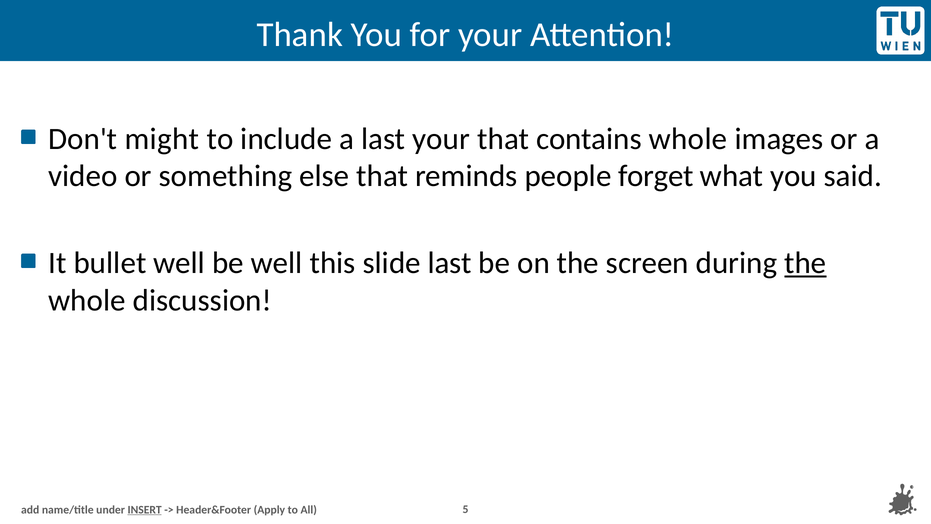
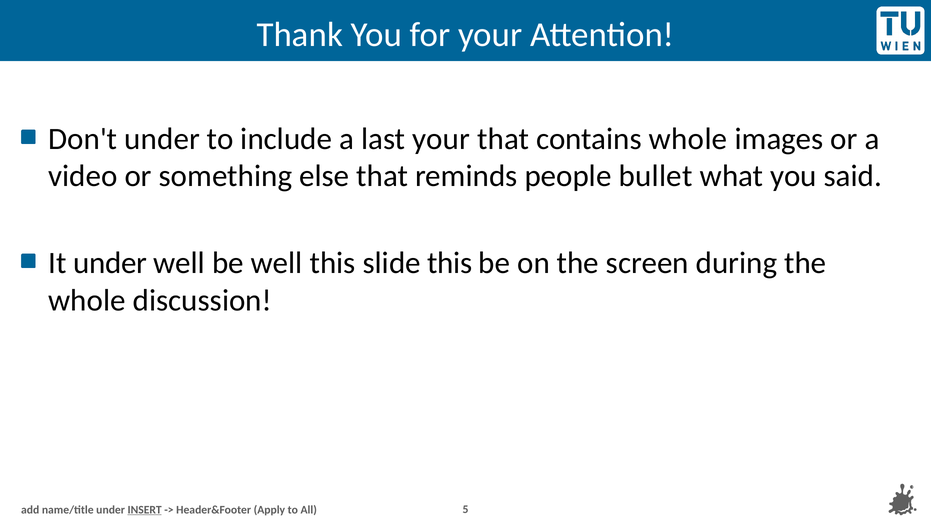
Don't might: might -> under
forget: forget -> bullet
It bullet: bullet -> under
slide last: last -> this
the at (805, 263) underline: present -> none
